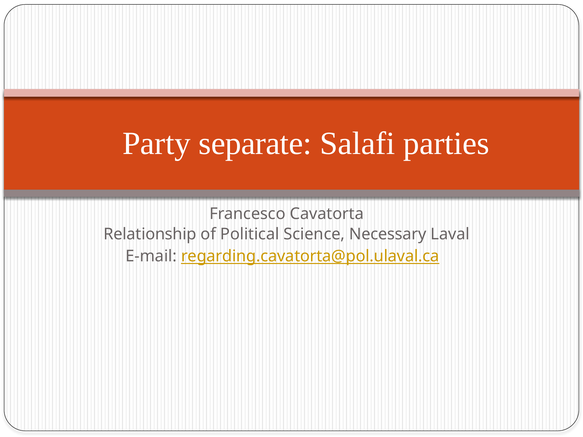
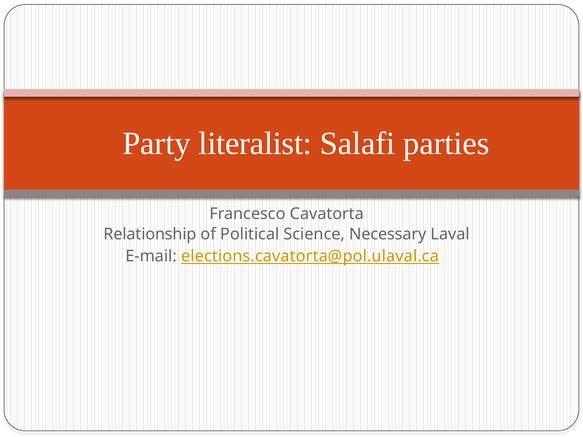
separate: separate -> literalist
regarding.cavatorta@pol.ulaval.ca: regarding.cavatorta@pol.ulaval.ca -> elections.cavatorta@pol.ulaval.ca
